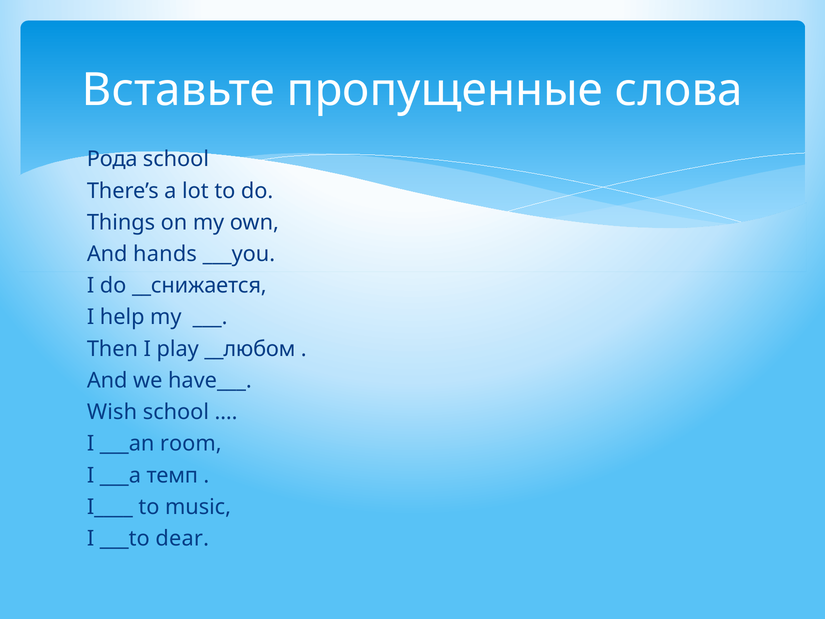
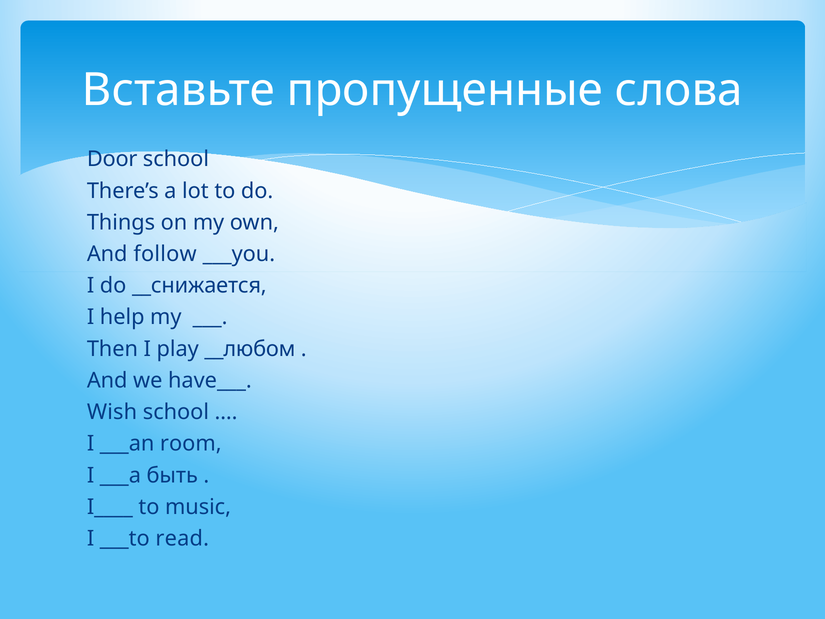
Рода: Рода -> Door
hands: hands -> follow
темп: темп -> быть
dear: dear -> read
